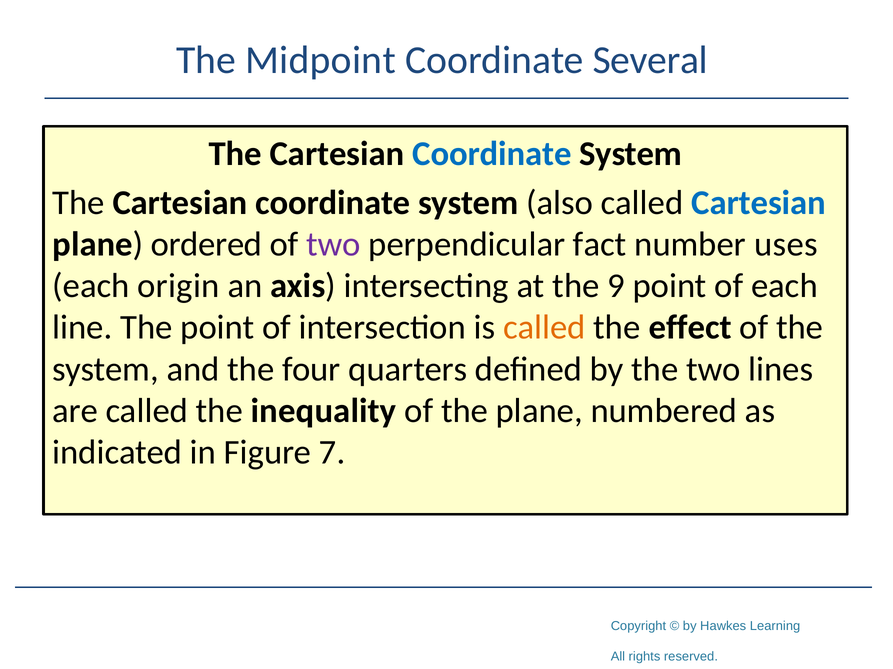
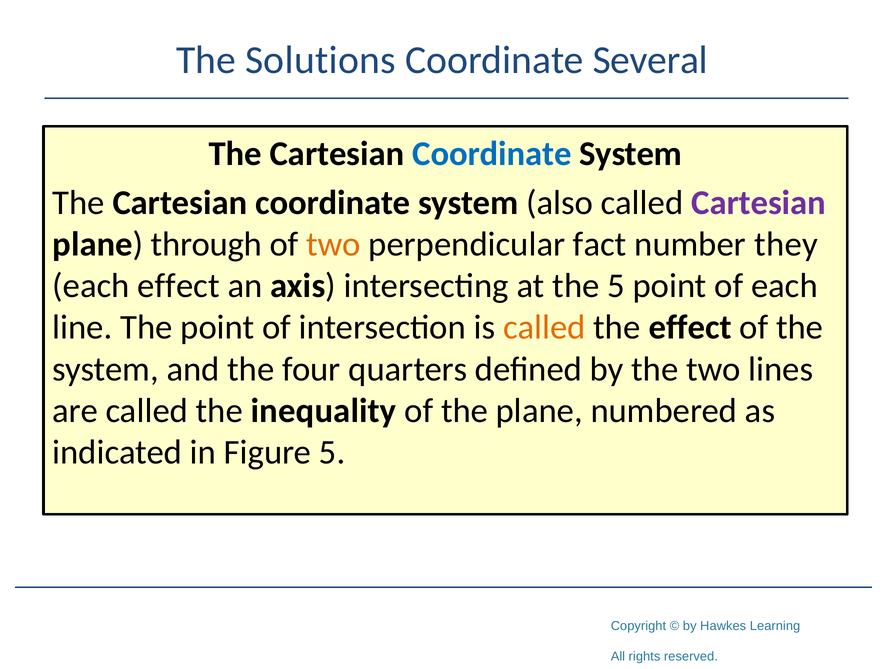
Midpoint: Midpoint -> Solutions
Cartesian at (759, 203) colour: blue -> purple
ordered: ordered -> through
two at (333, 245) colour: purple -> orange
uses: uses -> they
each origin: origin -> effect
the 9: 9 -> 5
Figure 7: 7 -> 5
